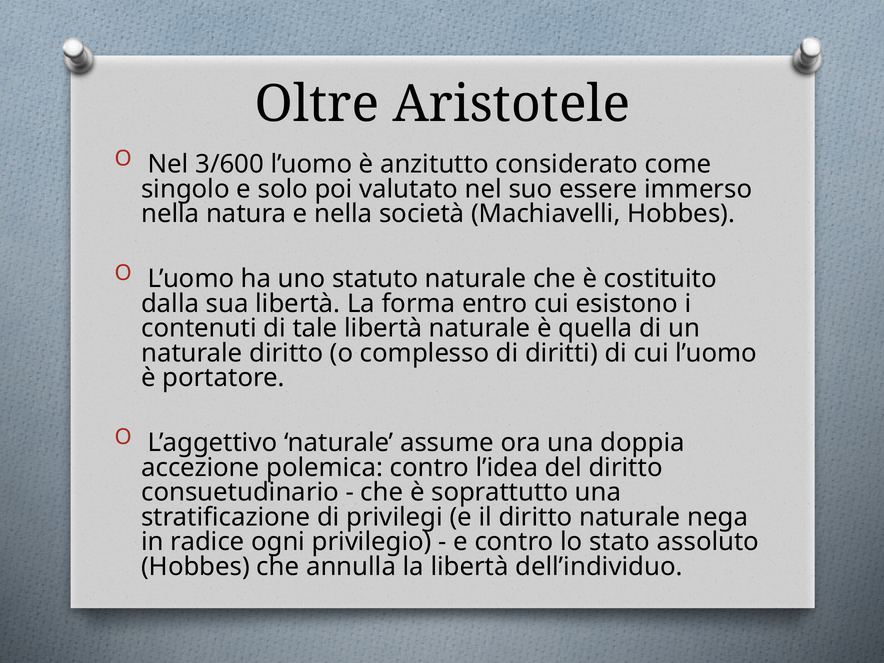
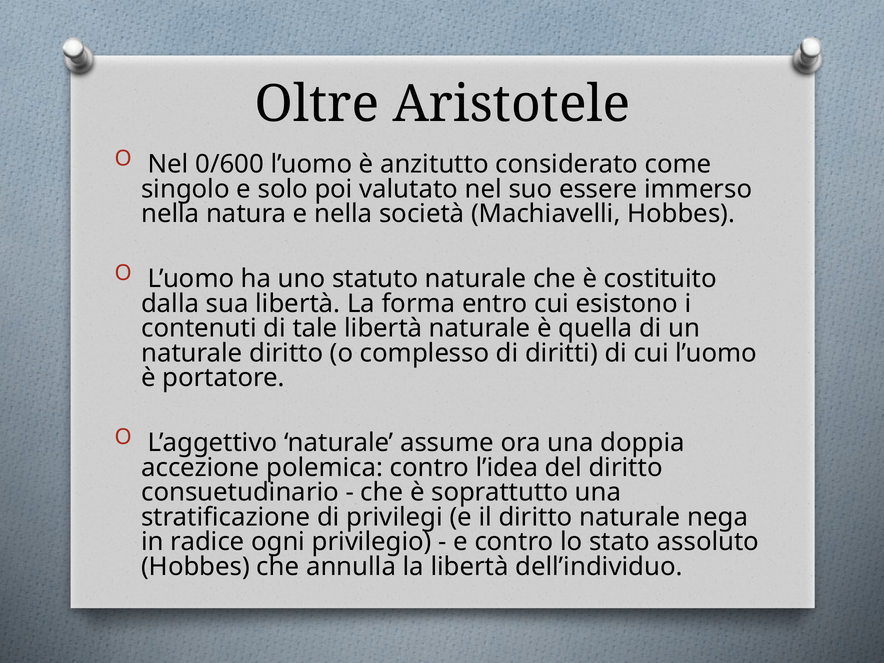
3/600: 3/600 -> 0/600
